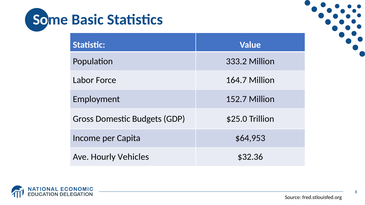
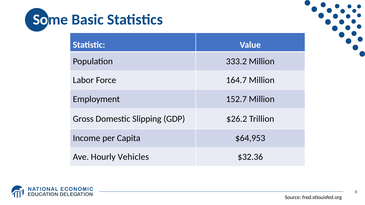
Budgets: Budgets -> Slipping
$25.0: $25.0 -> $26.2
